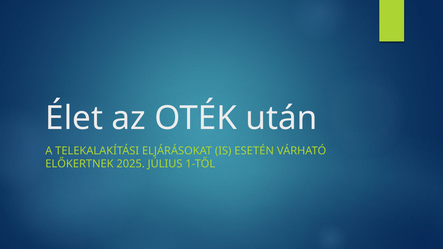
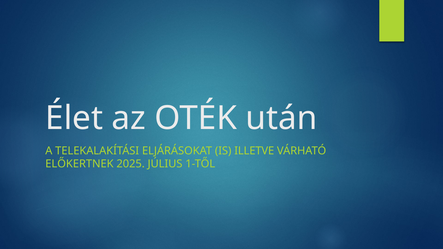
ESETÉN: ESETÉN -> ILLETVE
